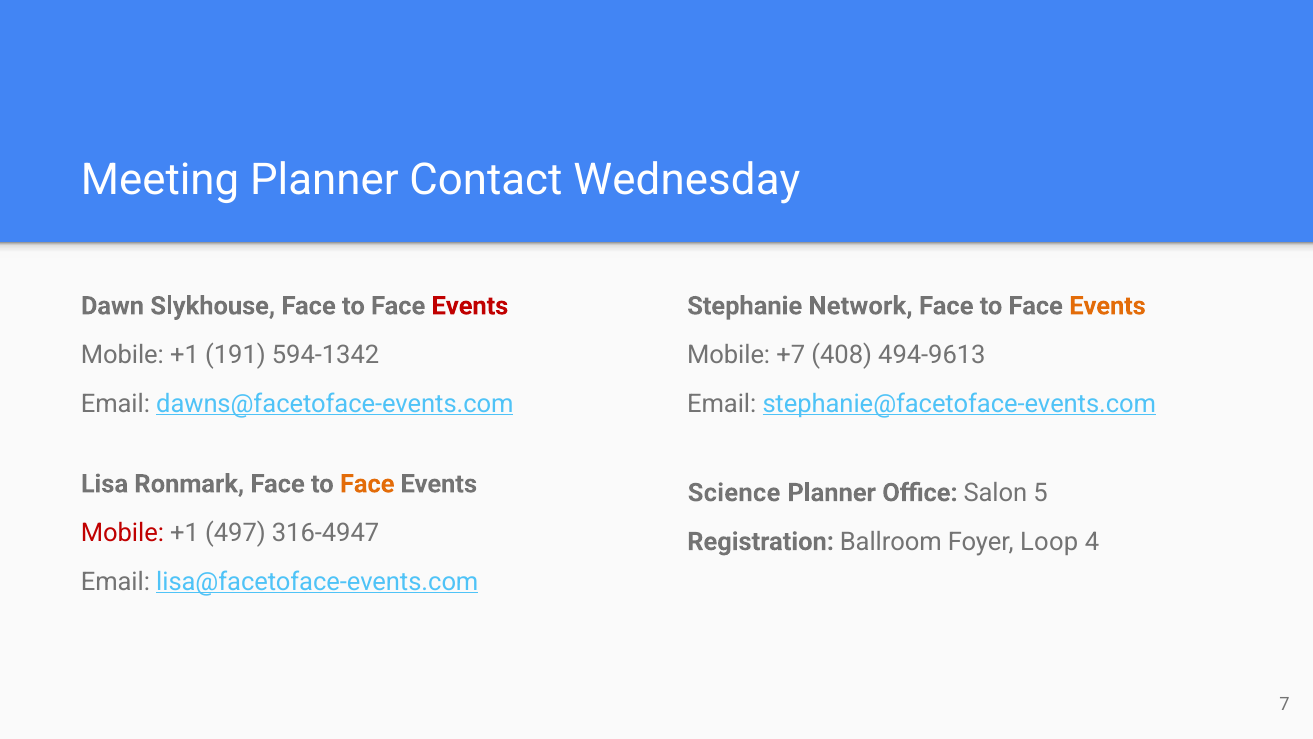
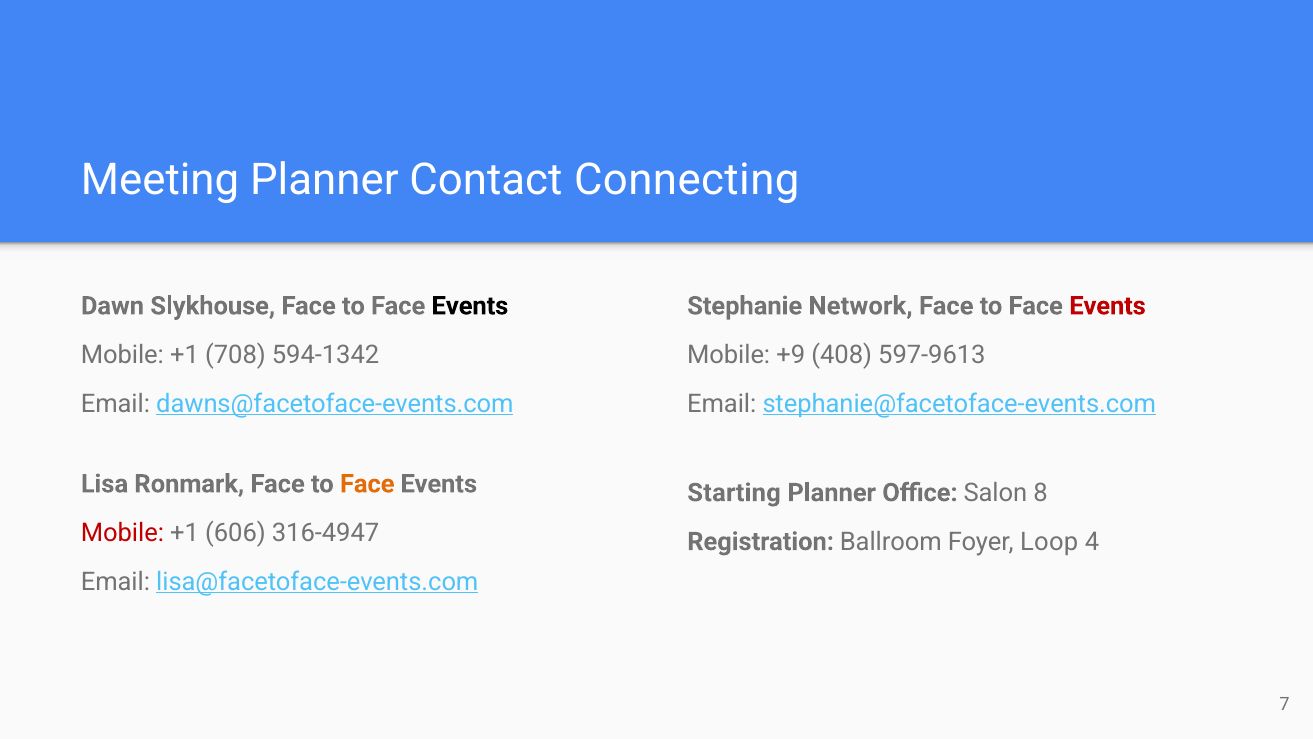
Wednesday: Wednesday -> Connecting
Events at (470, 306) colour: red -> black
Events at (1108, 306) colour: orange -> red
191: 191 -> 708
+7: +7 -> +9
494-9613: 494-9613 -> 597-9613
Science: Science -> Starting
5: 5 -> 8
497: 497 -> 606
